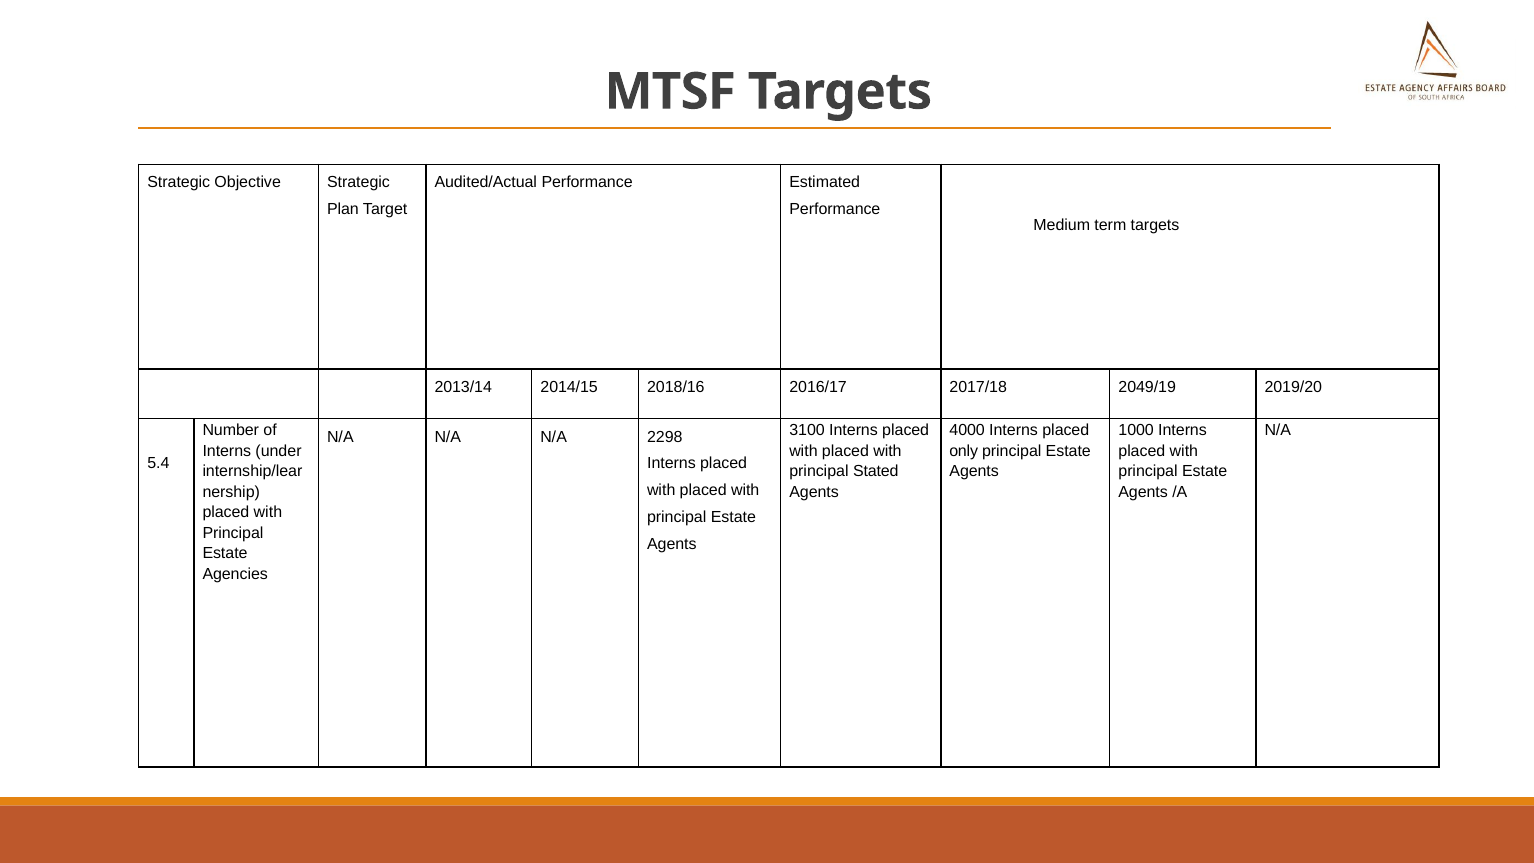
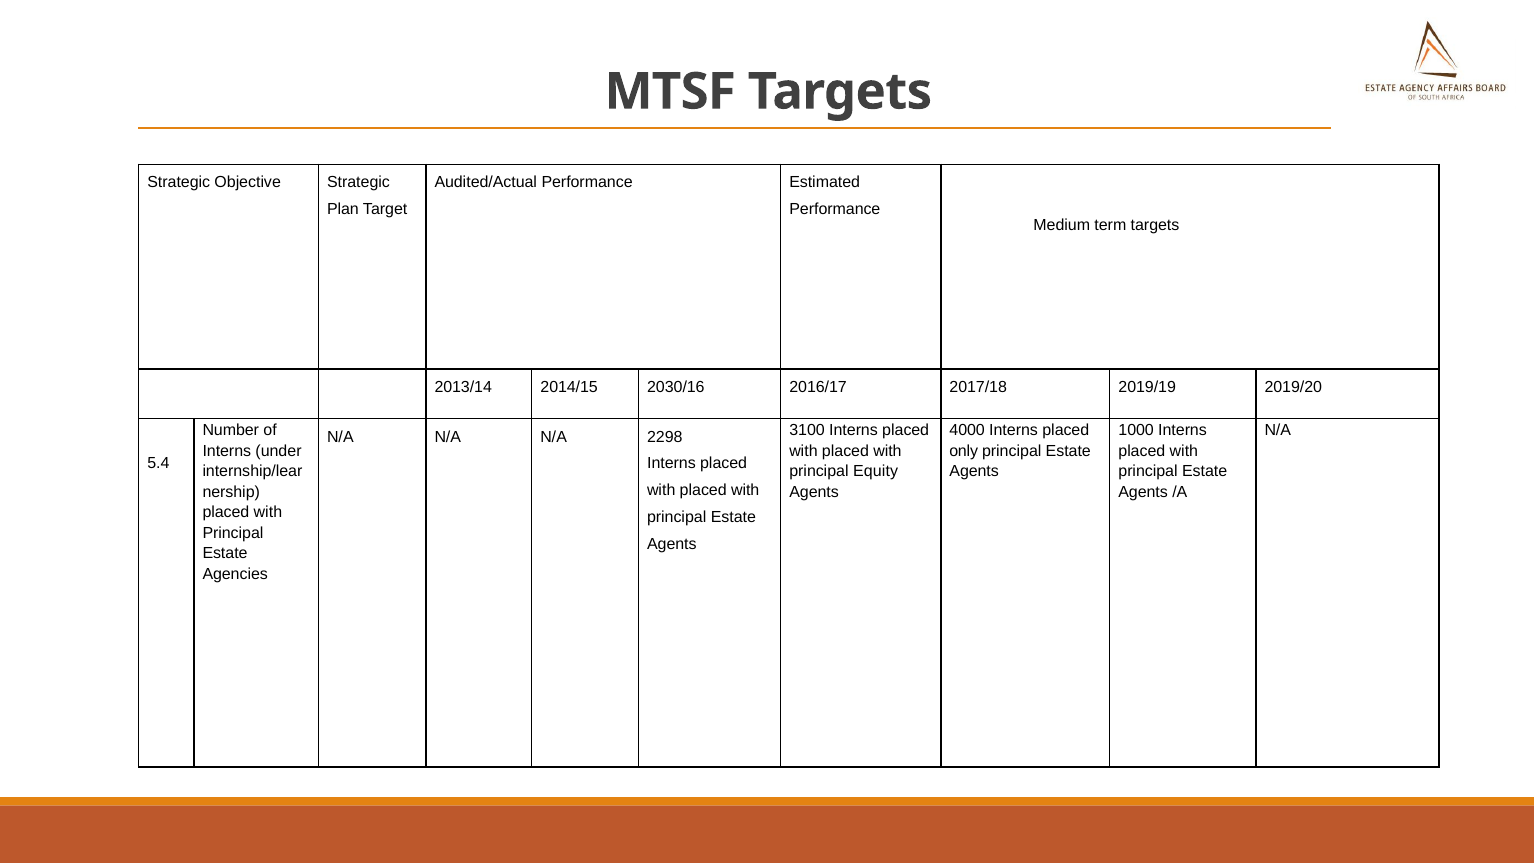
2018/16: 2018/16 -> 2030/16
2049/19: 2049/19 -> 2019/19
Stated: Stated -> Equity
